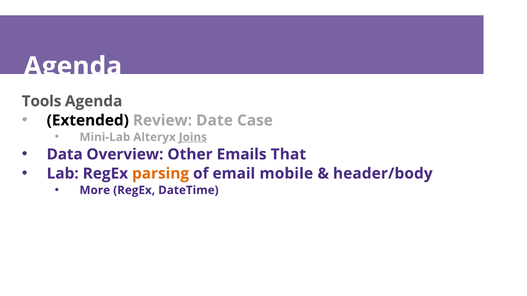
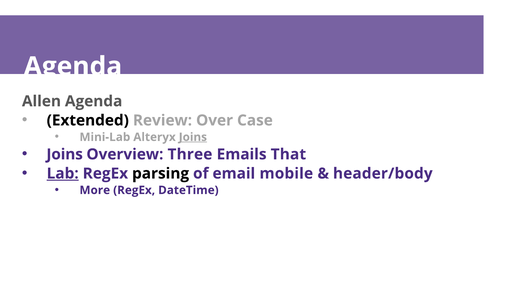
Tools: Tools -> Allen
Date: Date -> Over
Data at (65, 155): Data -> Joins
Other: Other -> Three
Lab underline: none -> present
parsing colour: orange -> black
